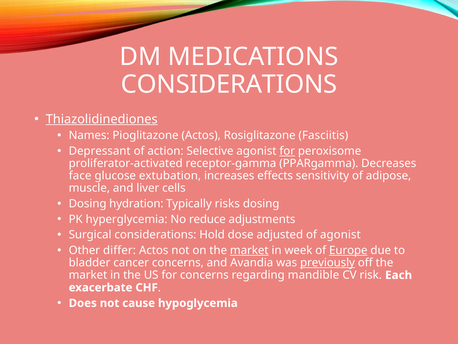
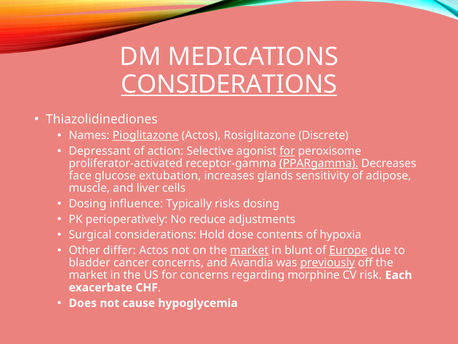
CONSIDERATIONS at (229, 84) underline: none -> present
Thiazolidinediones underline: present -> none
Pioglitazone underline: none -> present
Fasciitis: Fasciitis -> Discrete
PPARgamma underline: none -> present
effects: effects -> glands
hydration: hydration -> influence
hyperglycemia: hyperglycemia -> perioperatively
adjusted: adjusted -> contents
of agonist: agonist -> hypoxia
week: week -> blunt
mandible: mandible -> morphine
